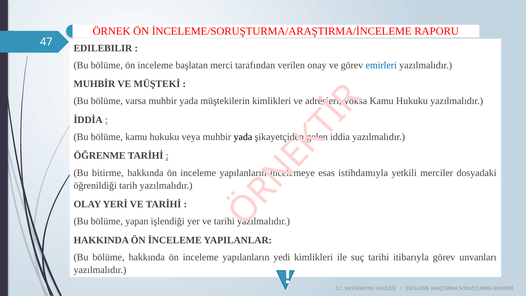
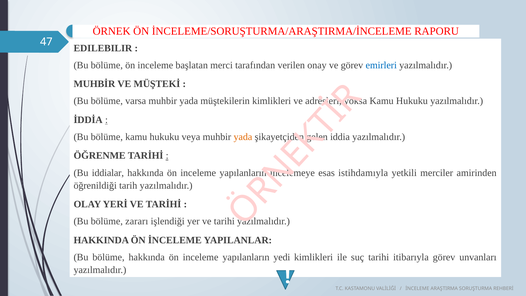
yada at (243, 137) colour: black -> orange
bitirme: bitirme -> iddialar
dosyadaki: dosyadaki -> amirinden
yapan: yapan -> zararı
